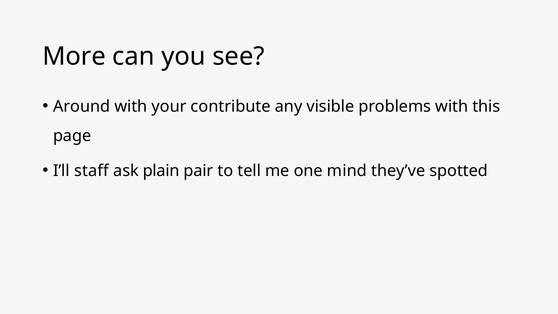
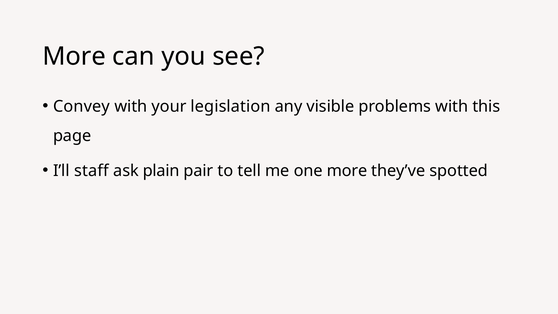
Around: Around -> Convey
contribute: contribute -> legislation
one mind: mind -> more
